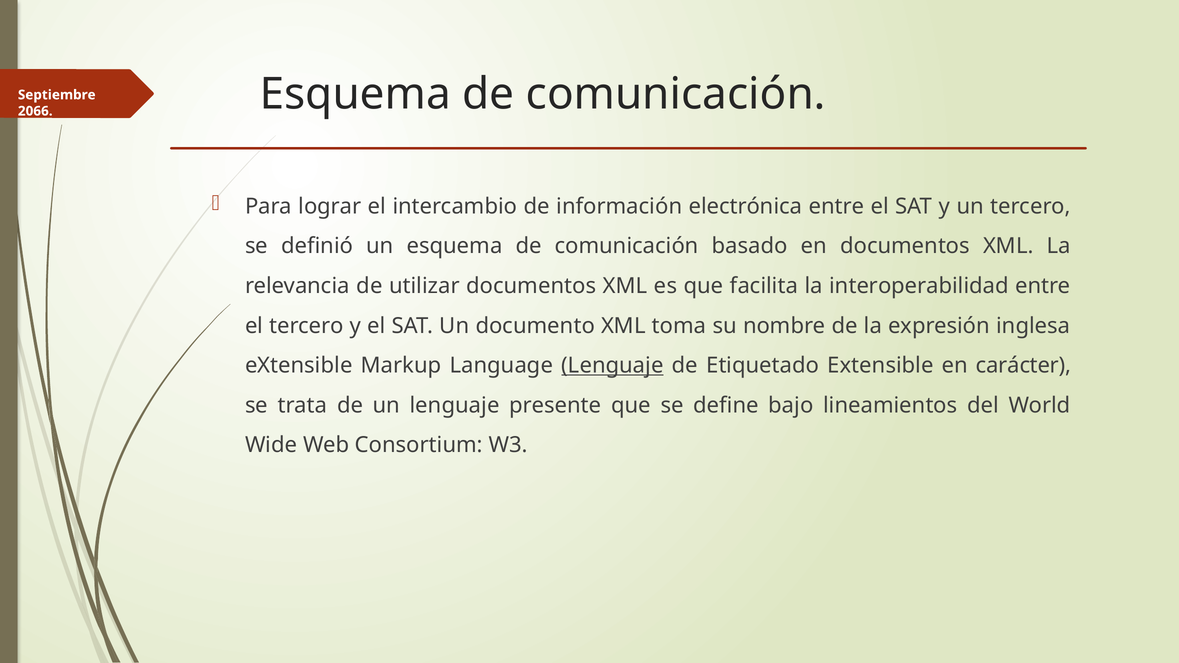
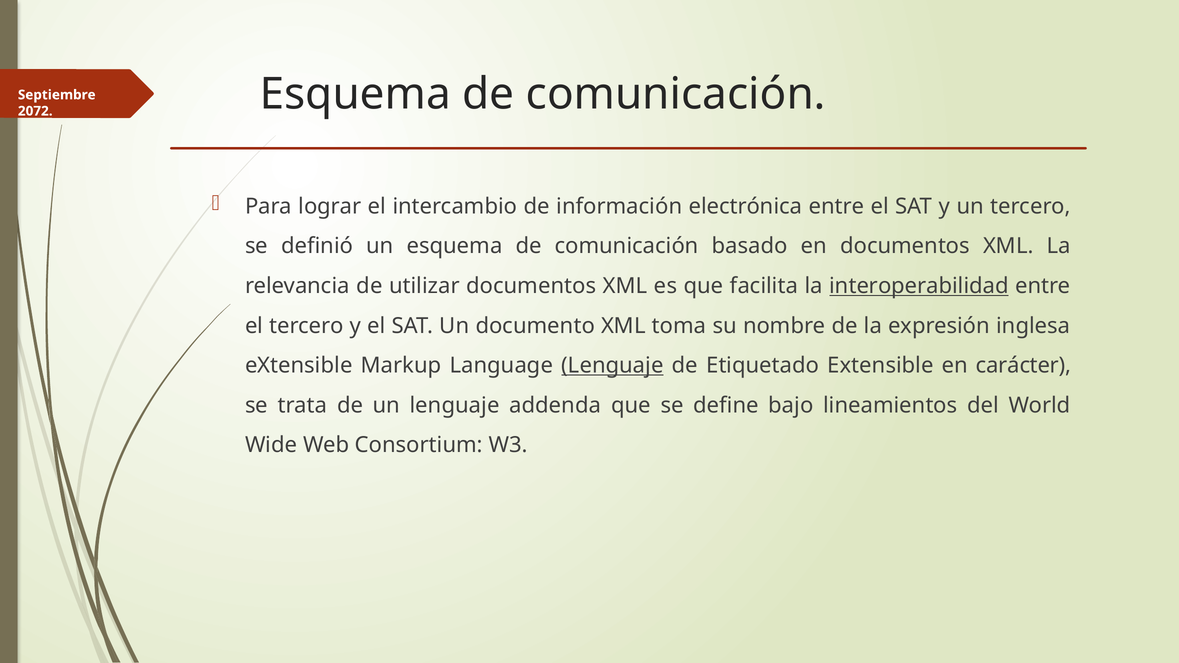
2066: 2066 -> 2072
interoperabilidad underline: none -> present
presente: presente -> addenda
